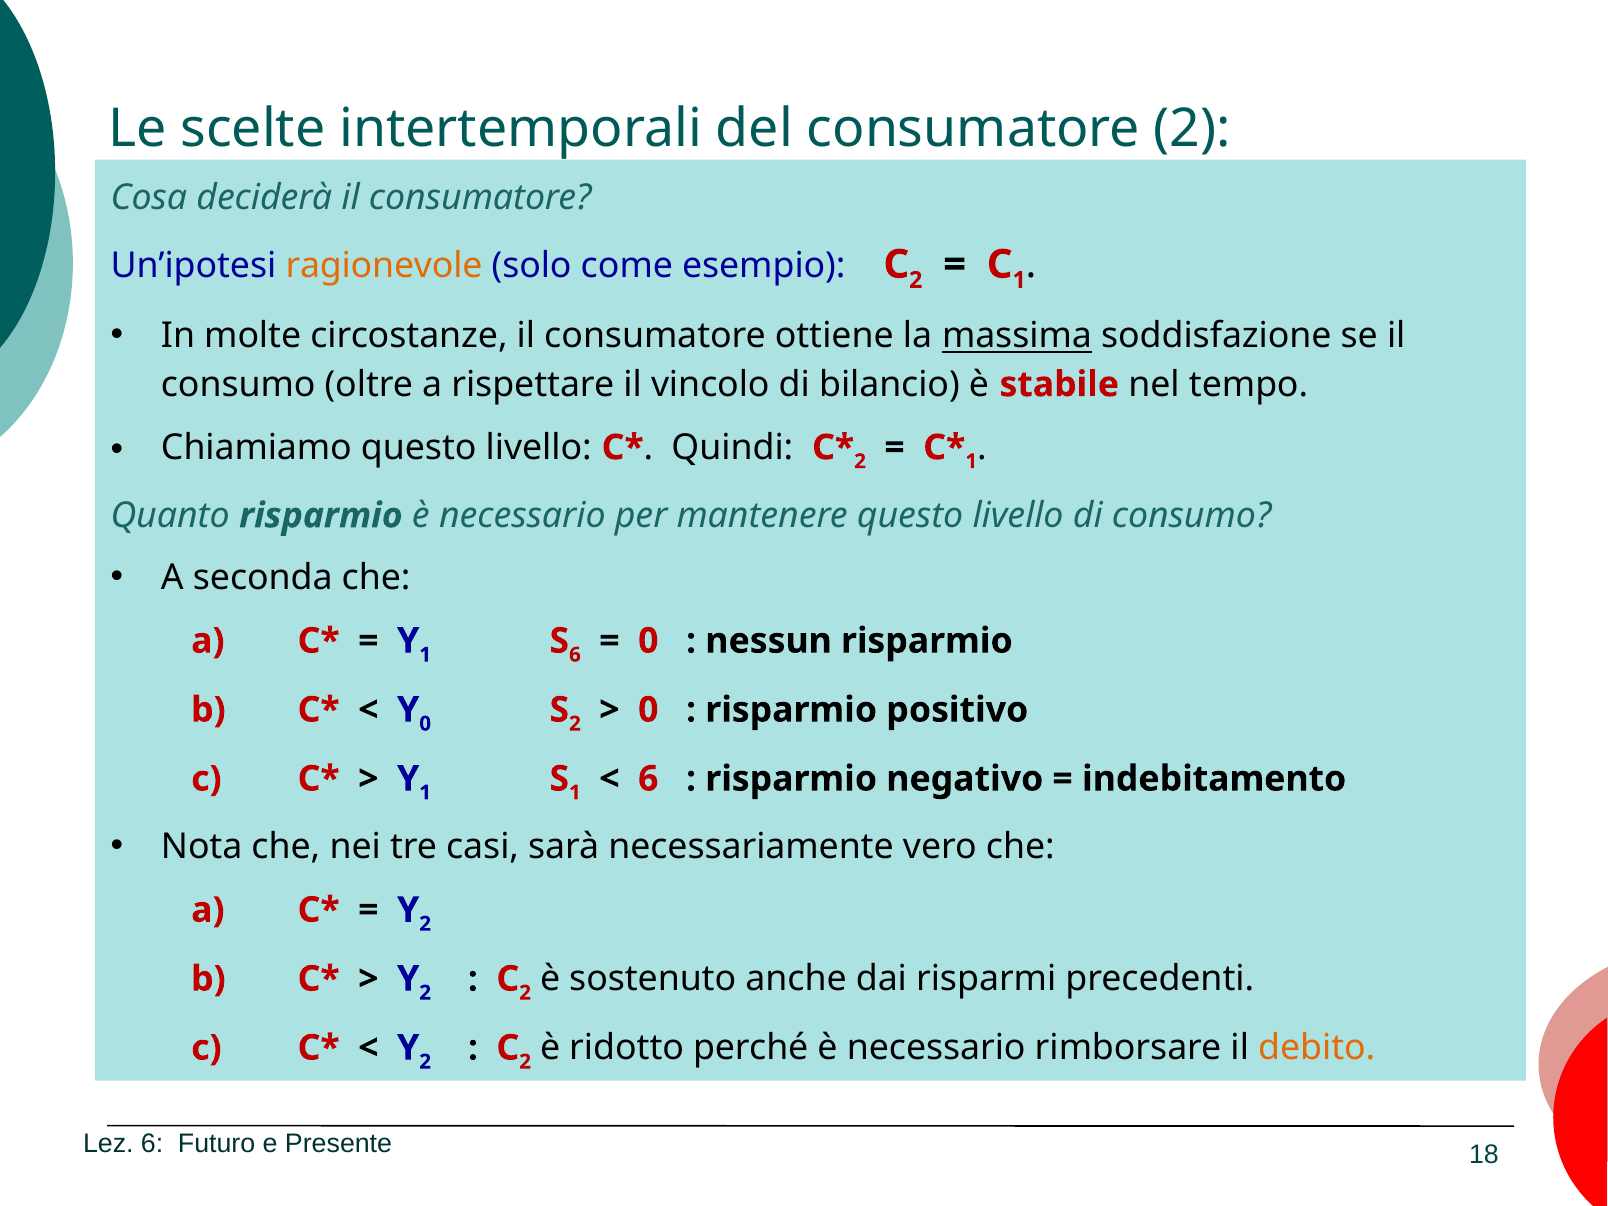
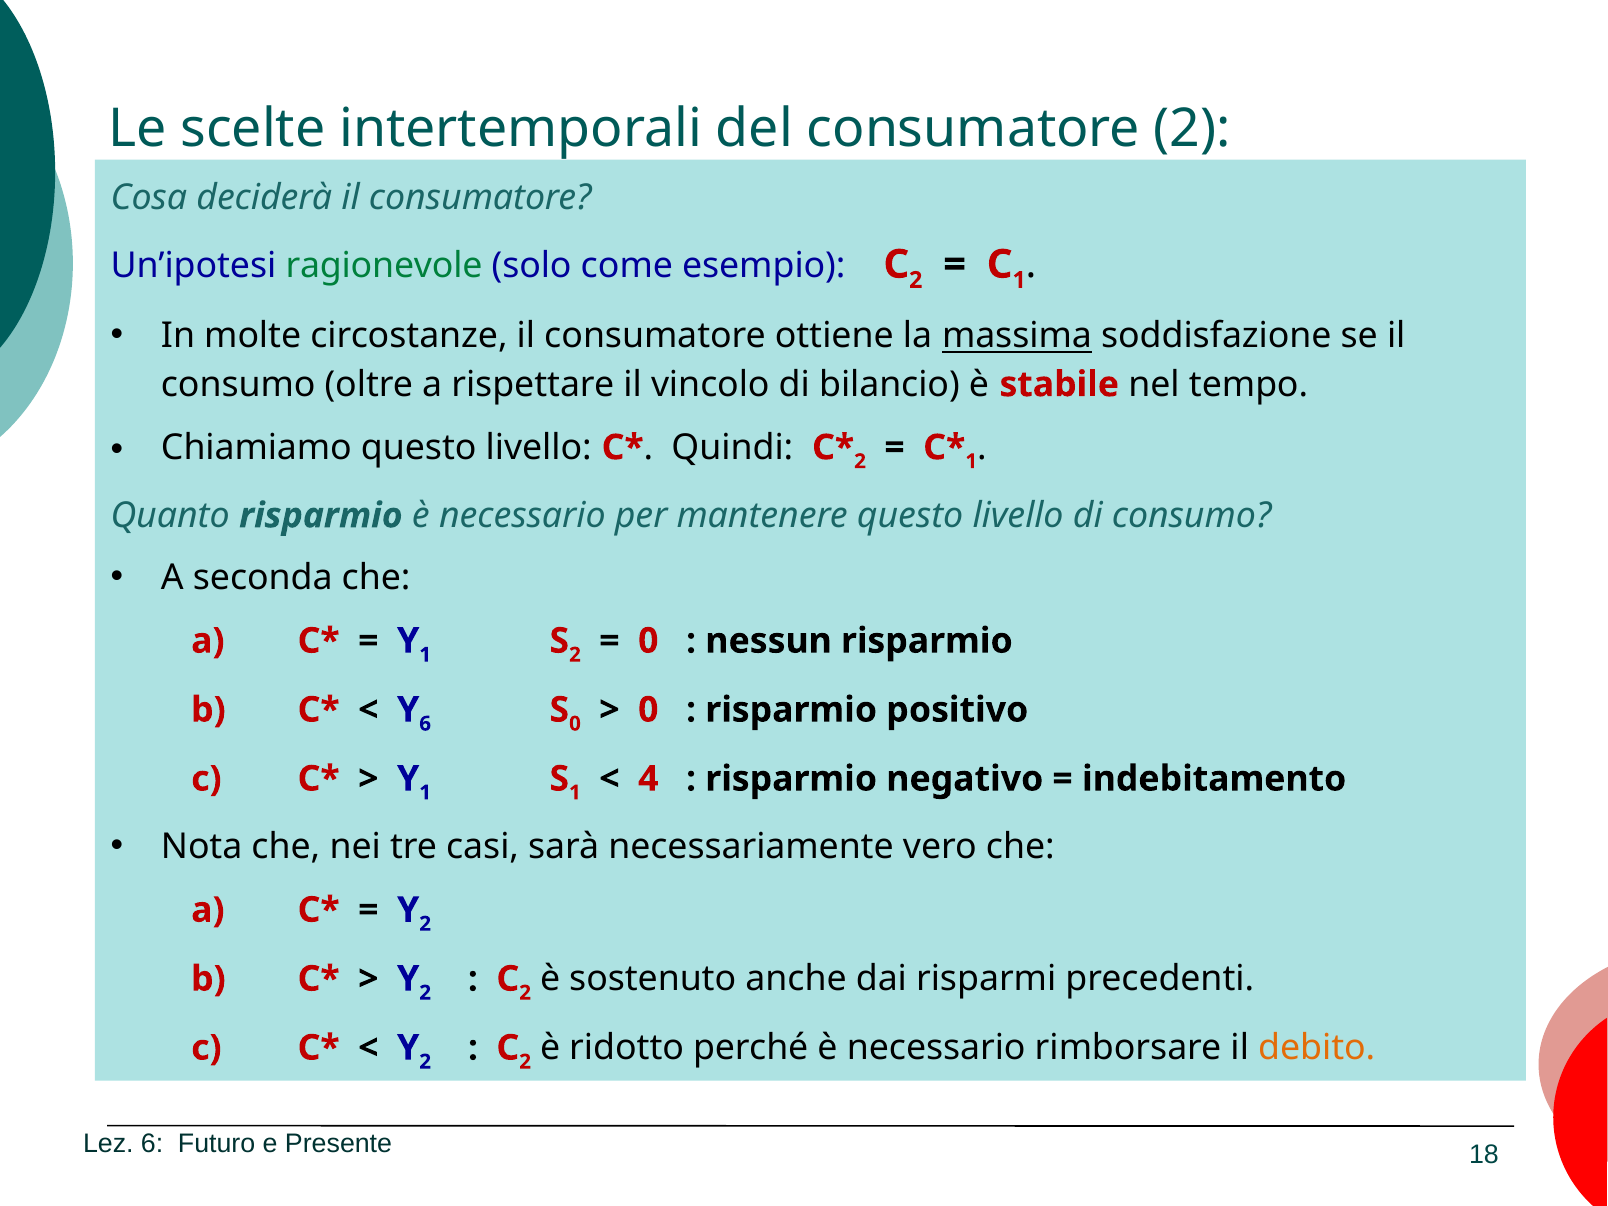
ragionevole colour: orange -> green
6 at (575, 655): 6 -> 2
2 at (575, 724): 2 -> 0
0 at (425, 724): 0 -> 6
6 at (648, 779): 6 -> 4
